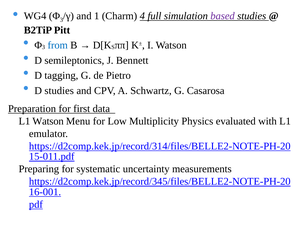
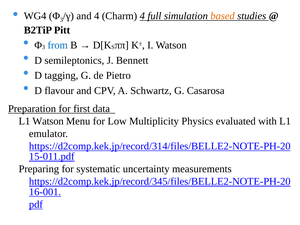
and 1: 1 -> 4
based colour: purple -> orange
D studies: studies -> flavour
